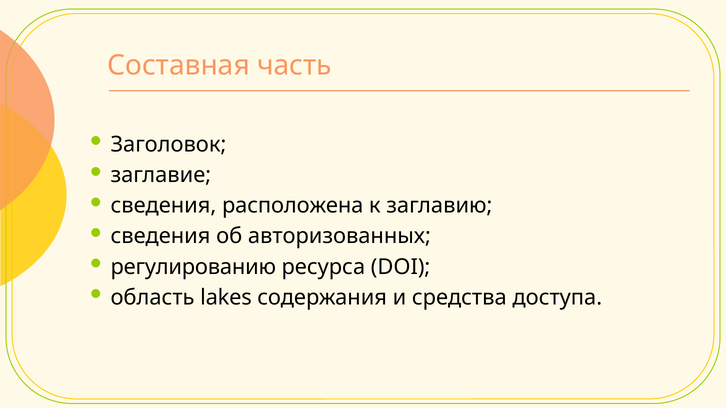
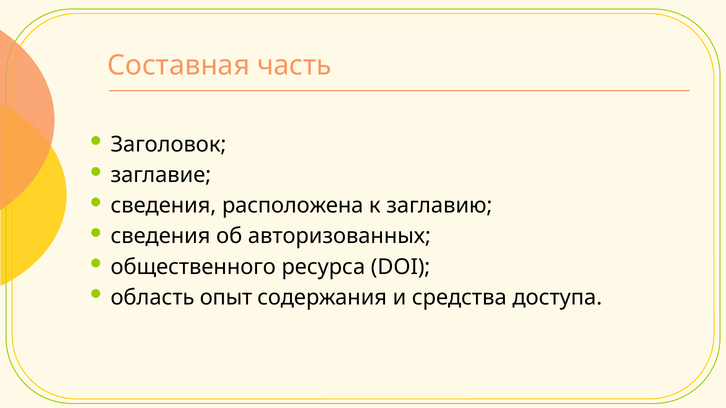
регулированию: регулированию -> общественного
lakes: lakes -> опыт
